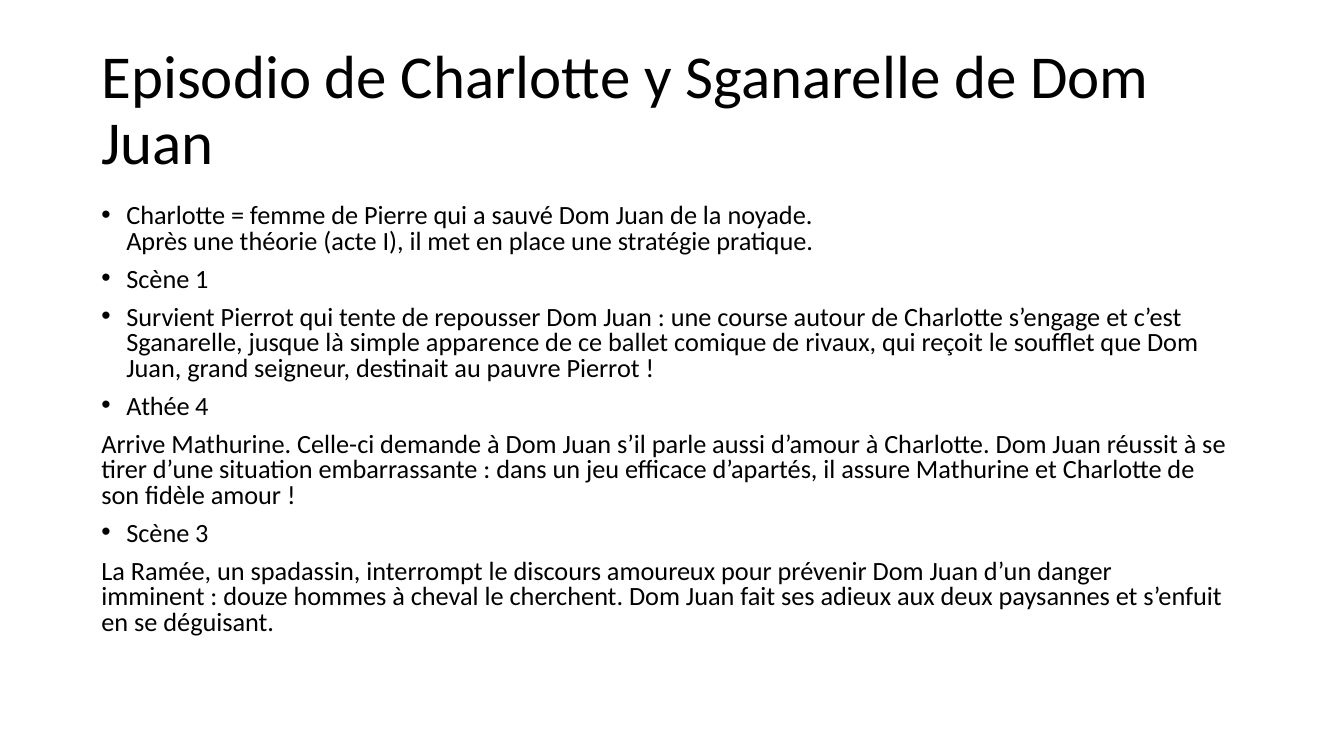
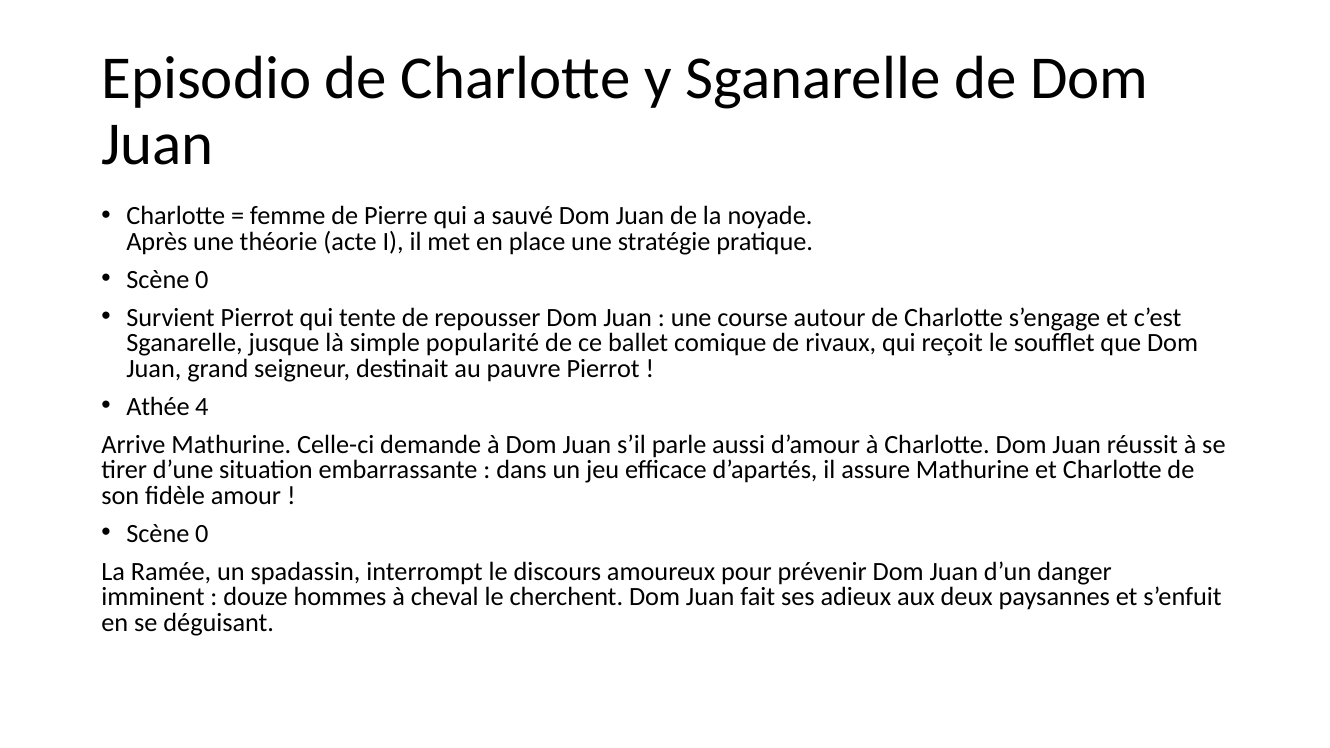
1 at (202, 279): 1 -> 0
apparence: apparence -> popularité
3 at (202, 534): 3 -> 0
